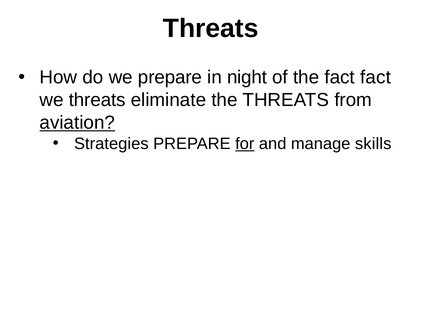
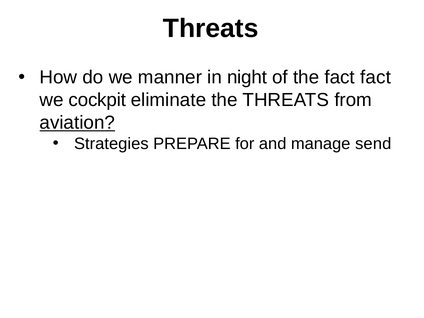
we prepare: prepare -> manner
we threats: threats -> cockpit
for underline: present -> none
skills: skills -> send
